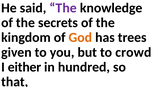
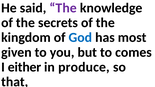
God colour: orange -> blue
trees: trees -> most
crowd: crowd -> comes
hundred: hundred -> produce
